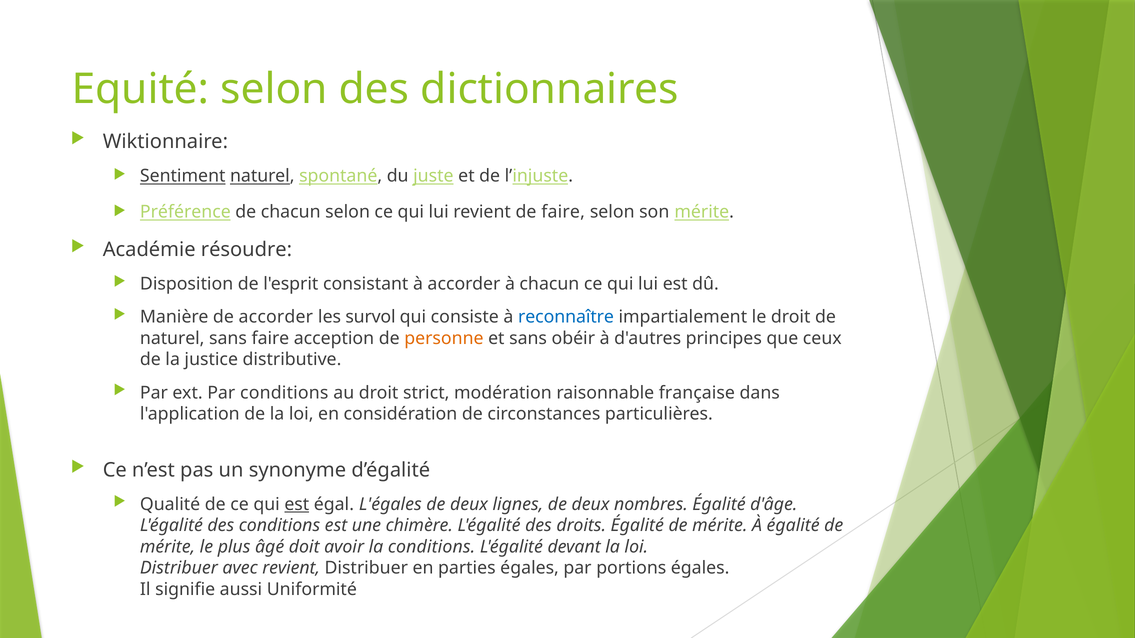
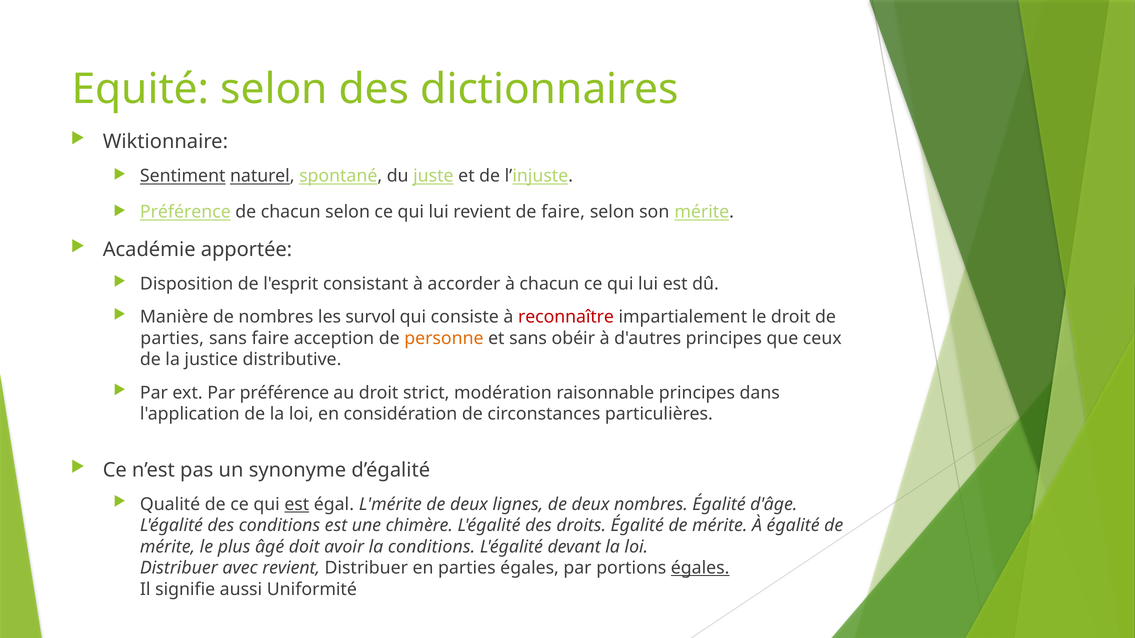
résoudre: résoudre -> apportée
de accorder: accorder -> nombres
reconnaître colour: blue -> red
naturel at (172, 339): naturel -> parties
Par conditions: conditions -> préférence
raisonnable française: française -> principes
L'égales: L'égales -> L'mérite
égales at (700, 568) underline: none -> present
